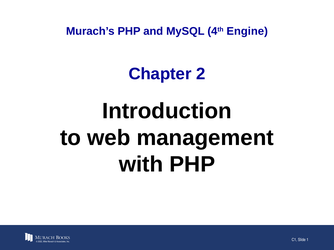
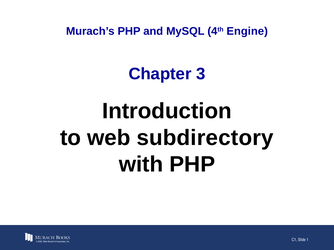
2: 2 -> 3
management: management -> subdirectory
